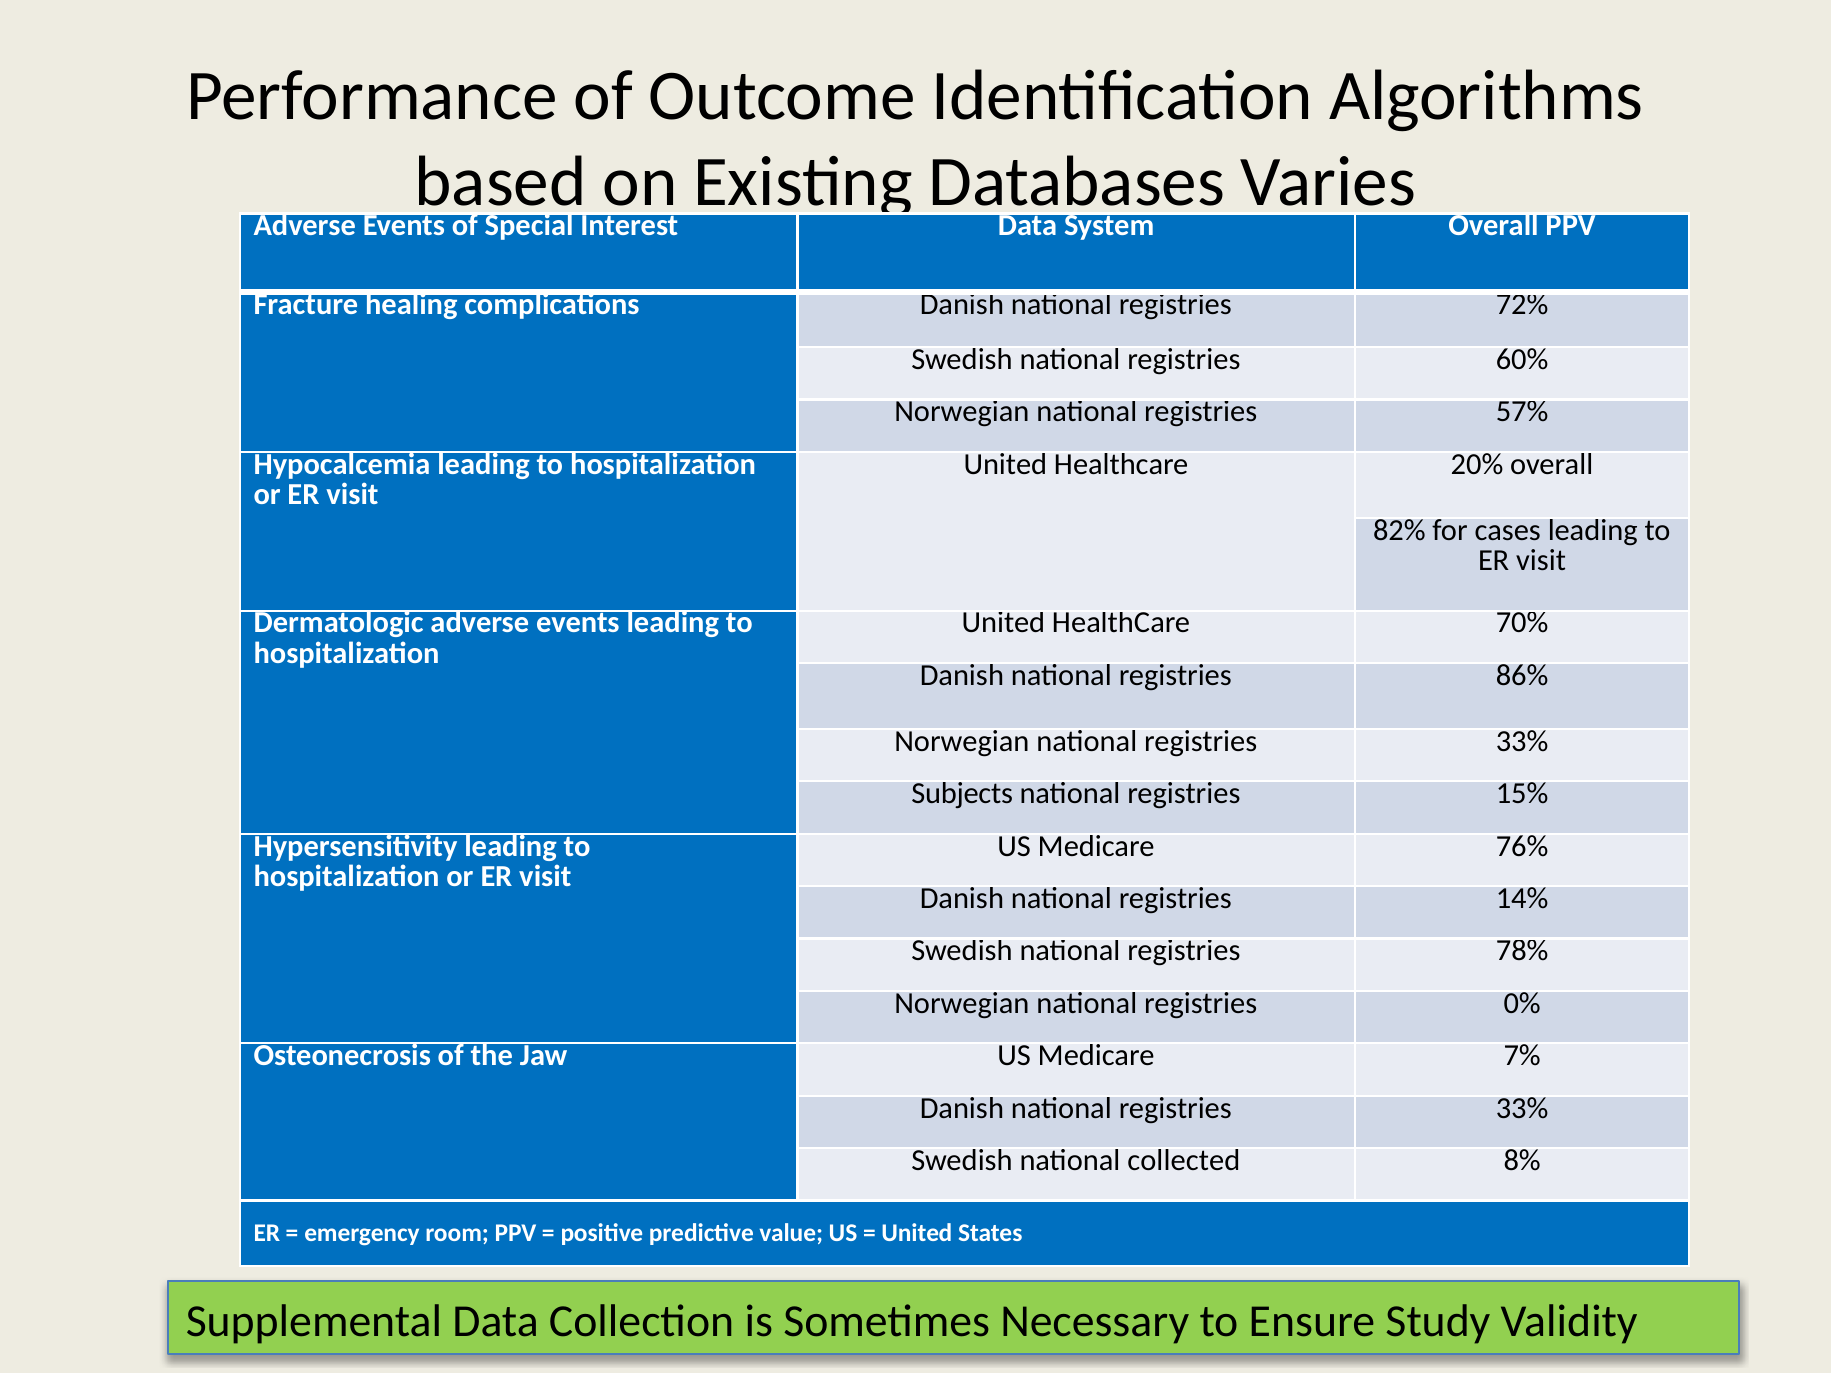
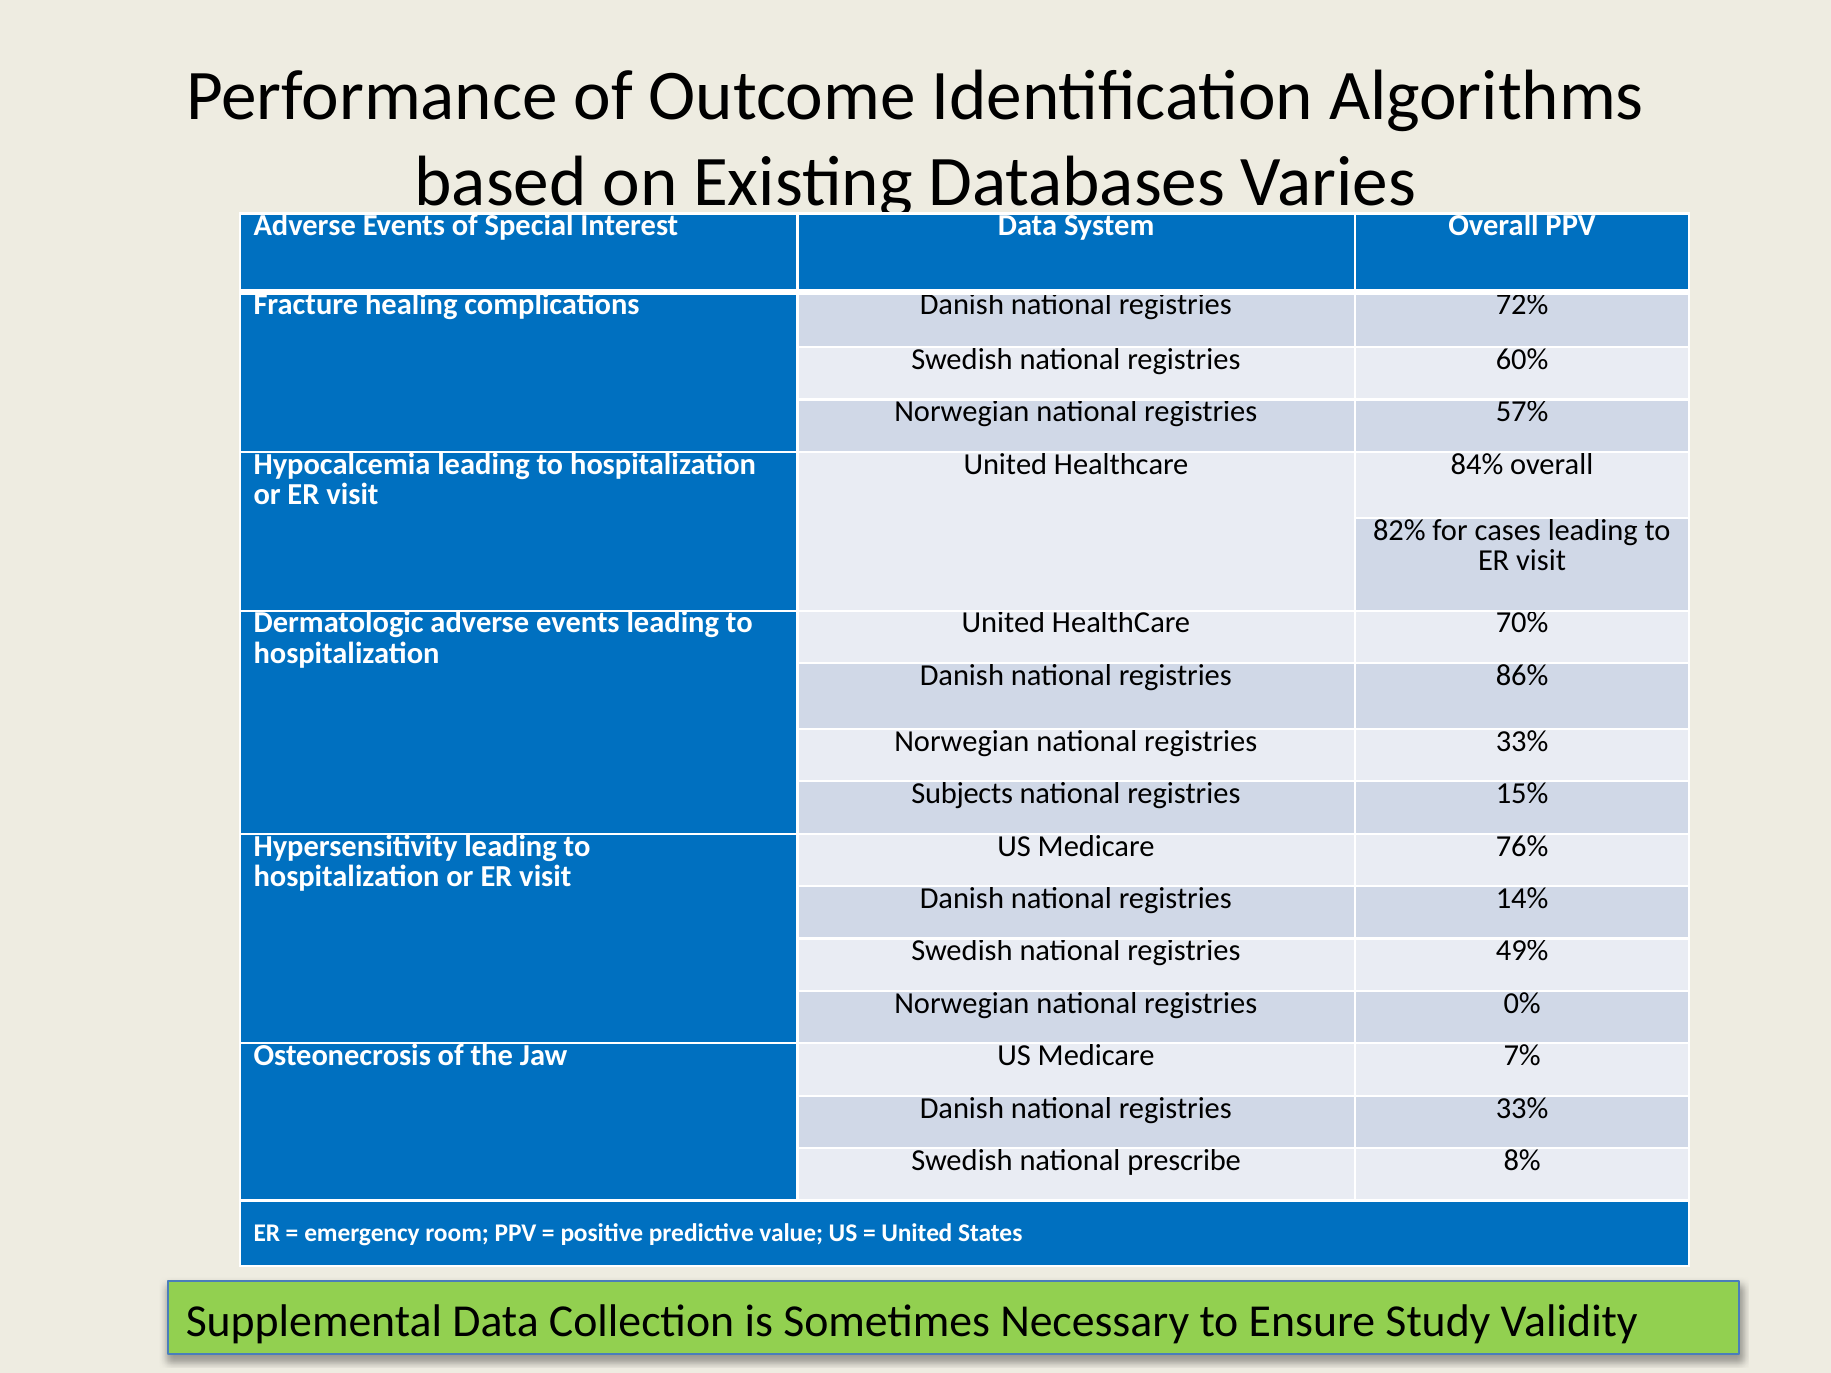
20%: 20% -> 84%
78%: 78% -> 49%
collected: collected -> prescribe
